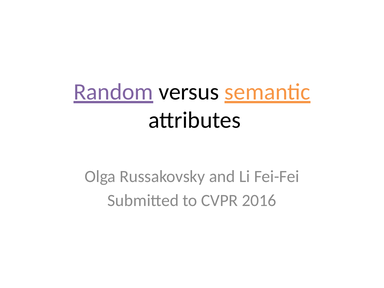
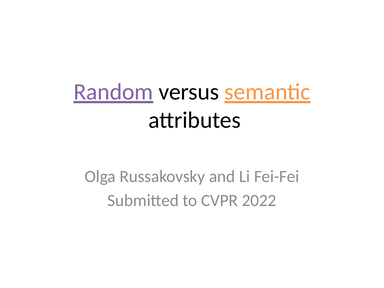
2016: 2016 -> 2022
